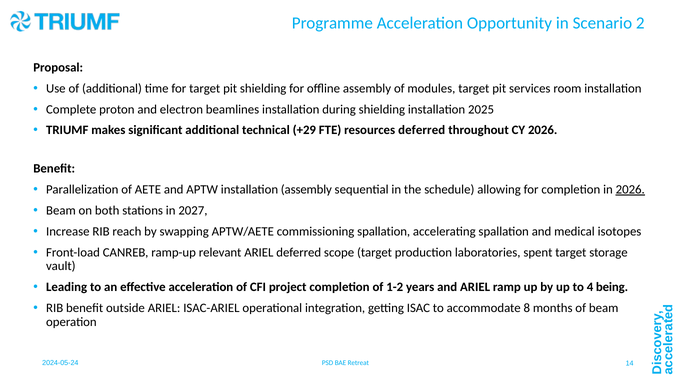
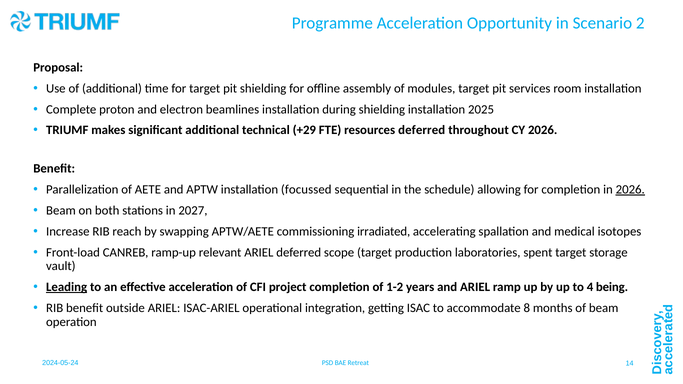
installation assembly: assembly -> focussed
commissioning spallation: spallation -> irradiated
Leading underline: none -> present
